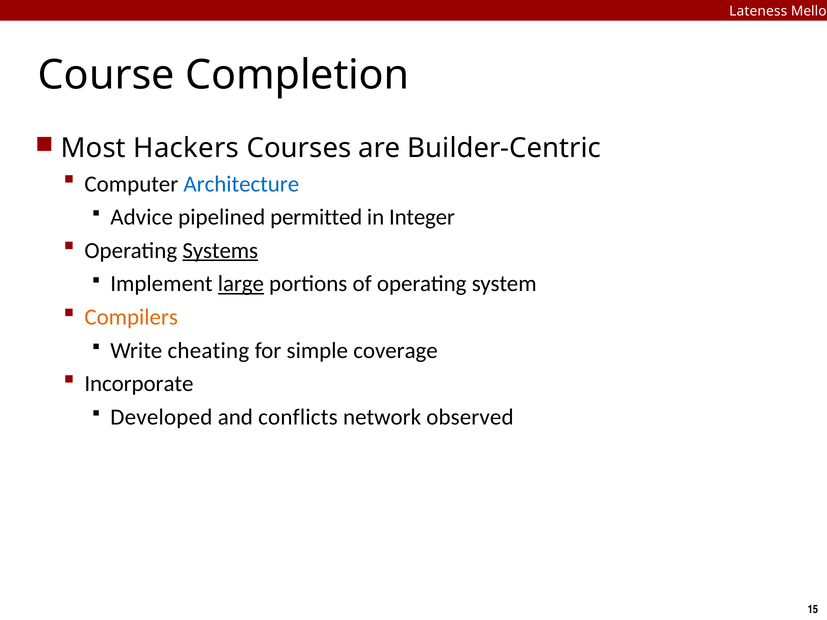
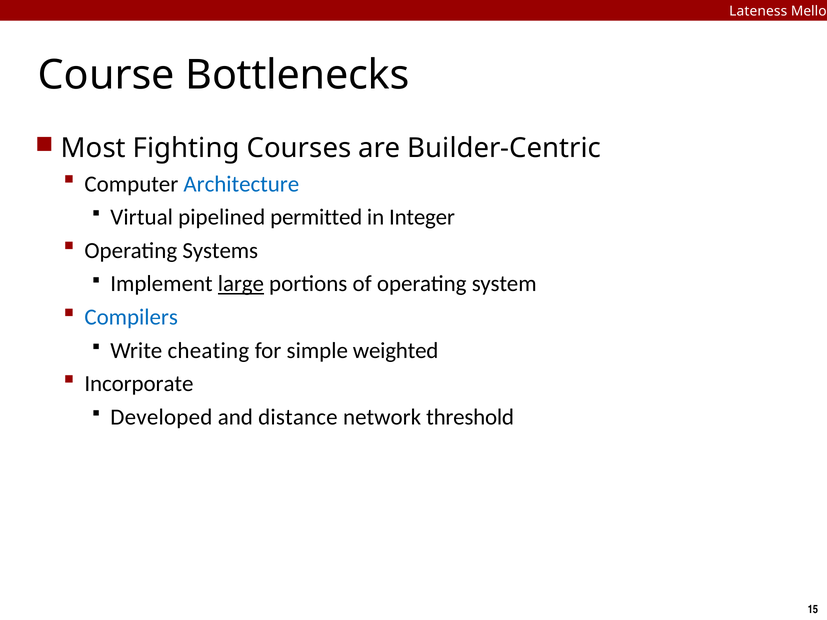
Completion: Completion -> Bottlenecks
Hackers: Hackers -> Fighting
Advice: Advice -> Virtual
Systems underline: present -> none
Compilers colour: orange -> blue
coverage: coverage -> weighted
conflicts: conflicts -> distance
observed: observed -> threshold
